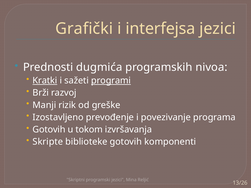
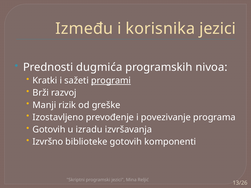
Grafički: Grafički -> Između
interfejsa: interfejsa -> korisnika
Kratki underline: present -> none
tokom: tokom -> izradu
Skripte: Skripte -> Izvršno
